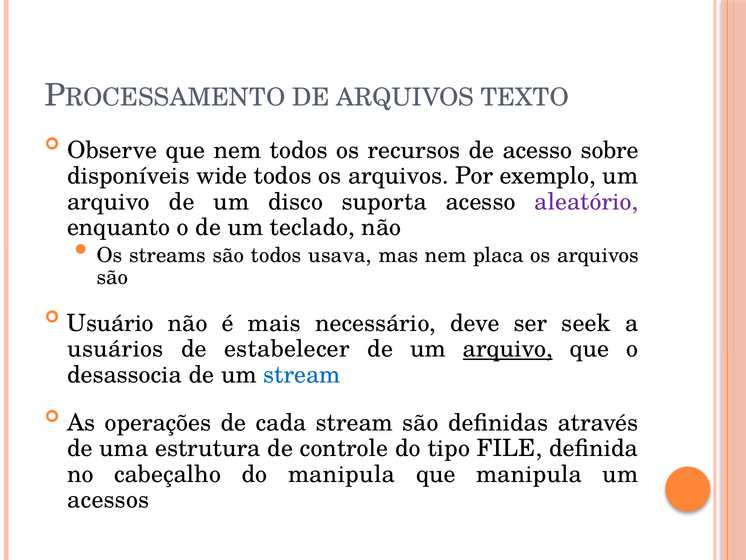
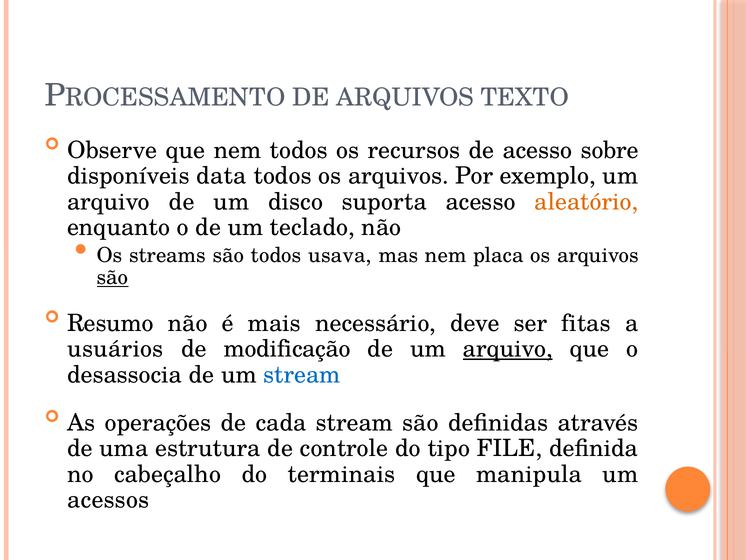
wide: wide -> data
aleatório colour: purple -> orange
são at (113, 277) underline: none -> present
Usuário: Usuário -> Resumo
seek: seek -> fitas
estabelecer: estabelecer -> modificação
do manipula: manipula -> terminais
